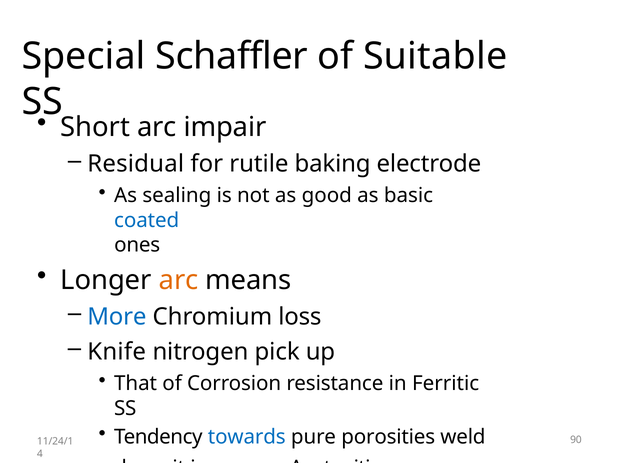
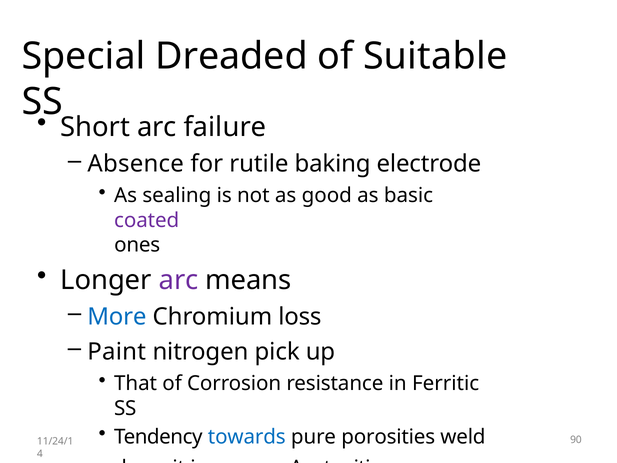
Schaffler: Schaffler -> Dreaded
impair: impair -> failure
Residual: Residual -> Absence
coated colour: blue -> purple
arc at (179, 280) colour: orange -> purple
Knife: Knife -> Paint
